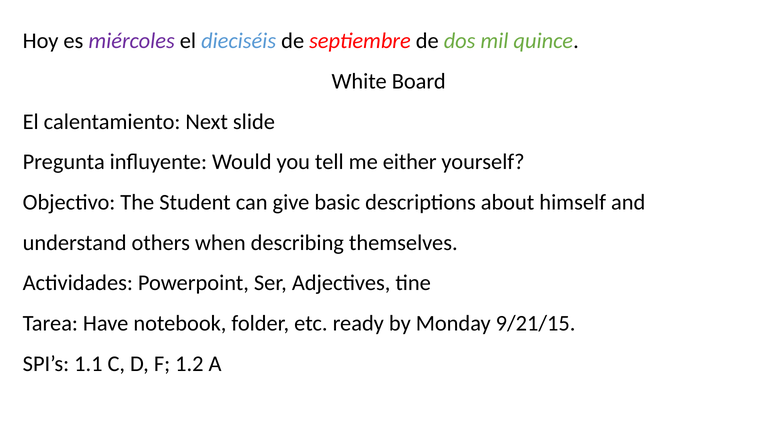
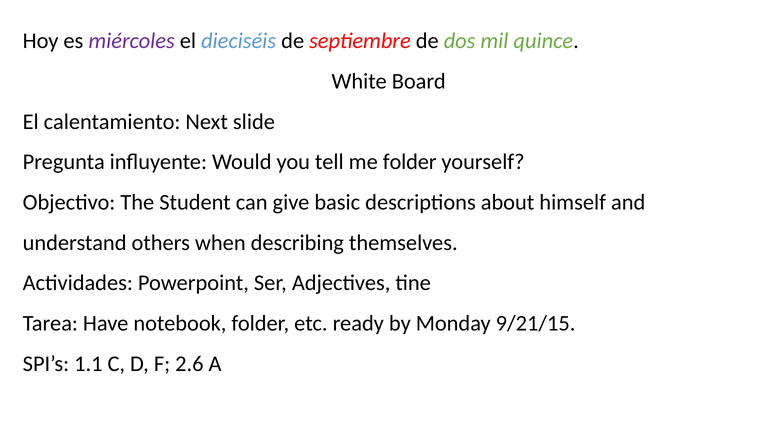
me either: either -> folder
1.2: 1.2 -> 2.6
